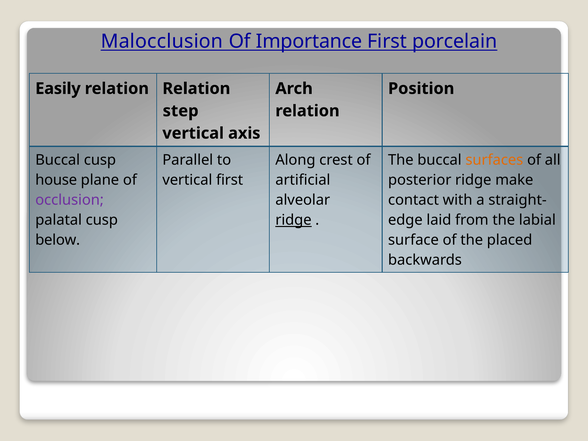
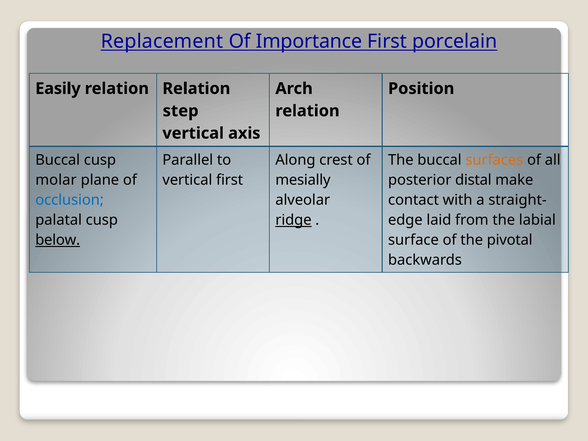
Malocclusion: Malocclusion -> Replacement
house: house -> molar
artificial: artificial -> mesially
posterior ridge: ridge -> distal
occlusion colour: purple -> blue
below underline: none -> present
placed: placed -> pivotal
